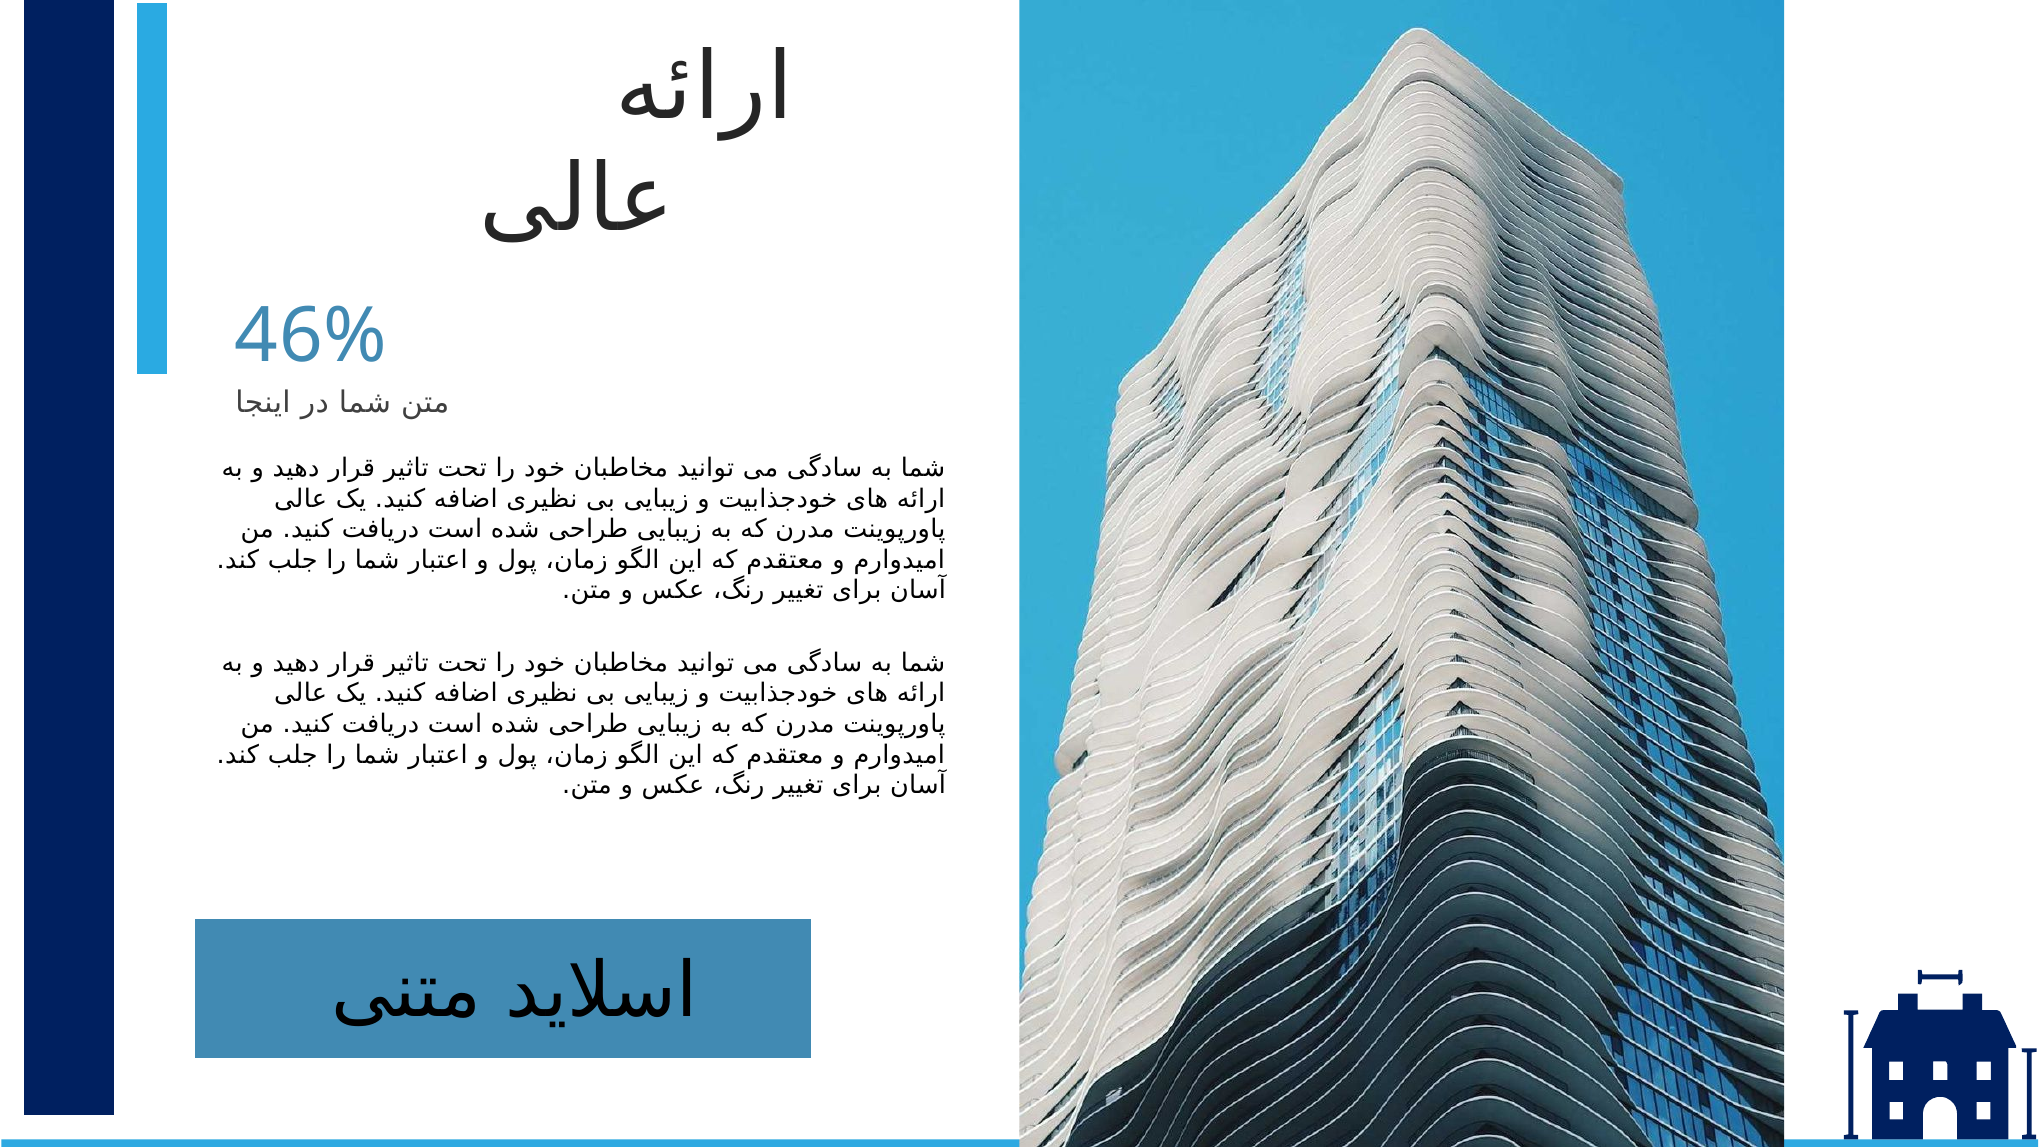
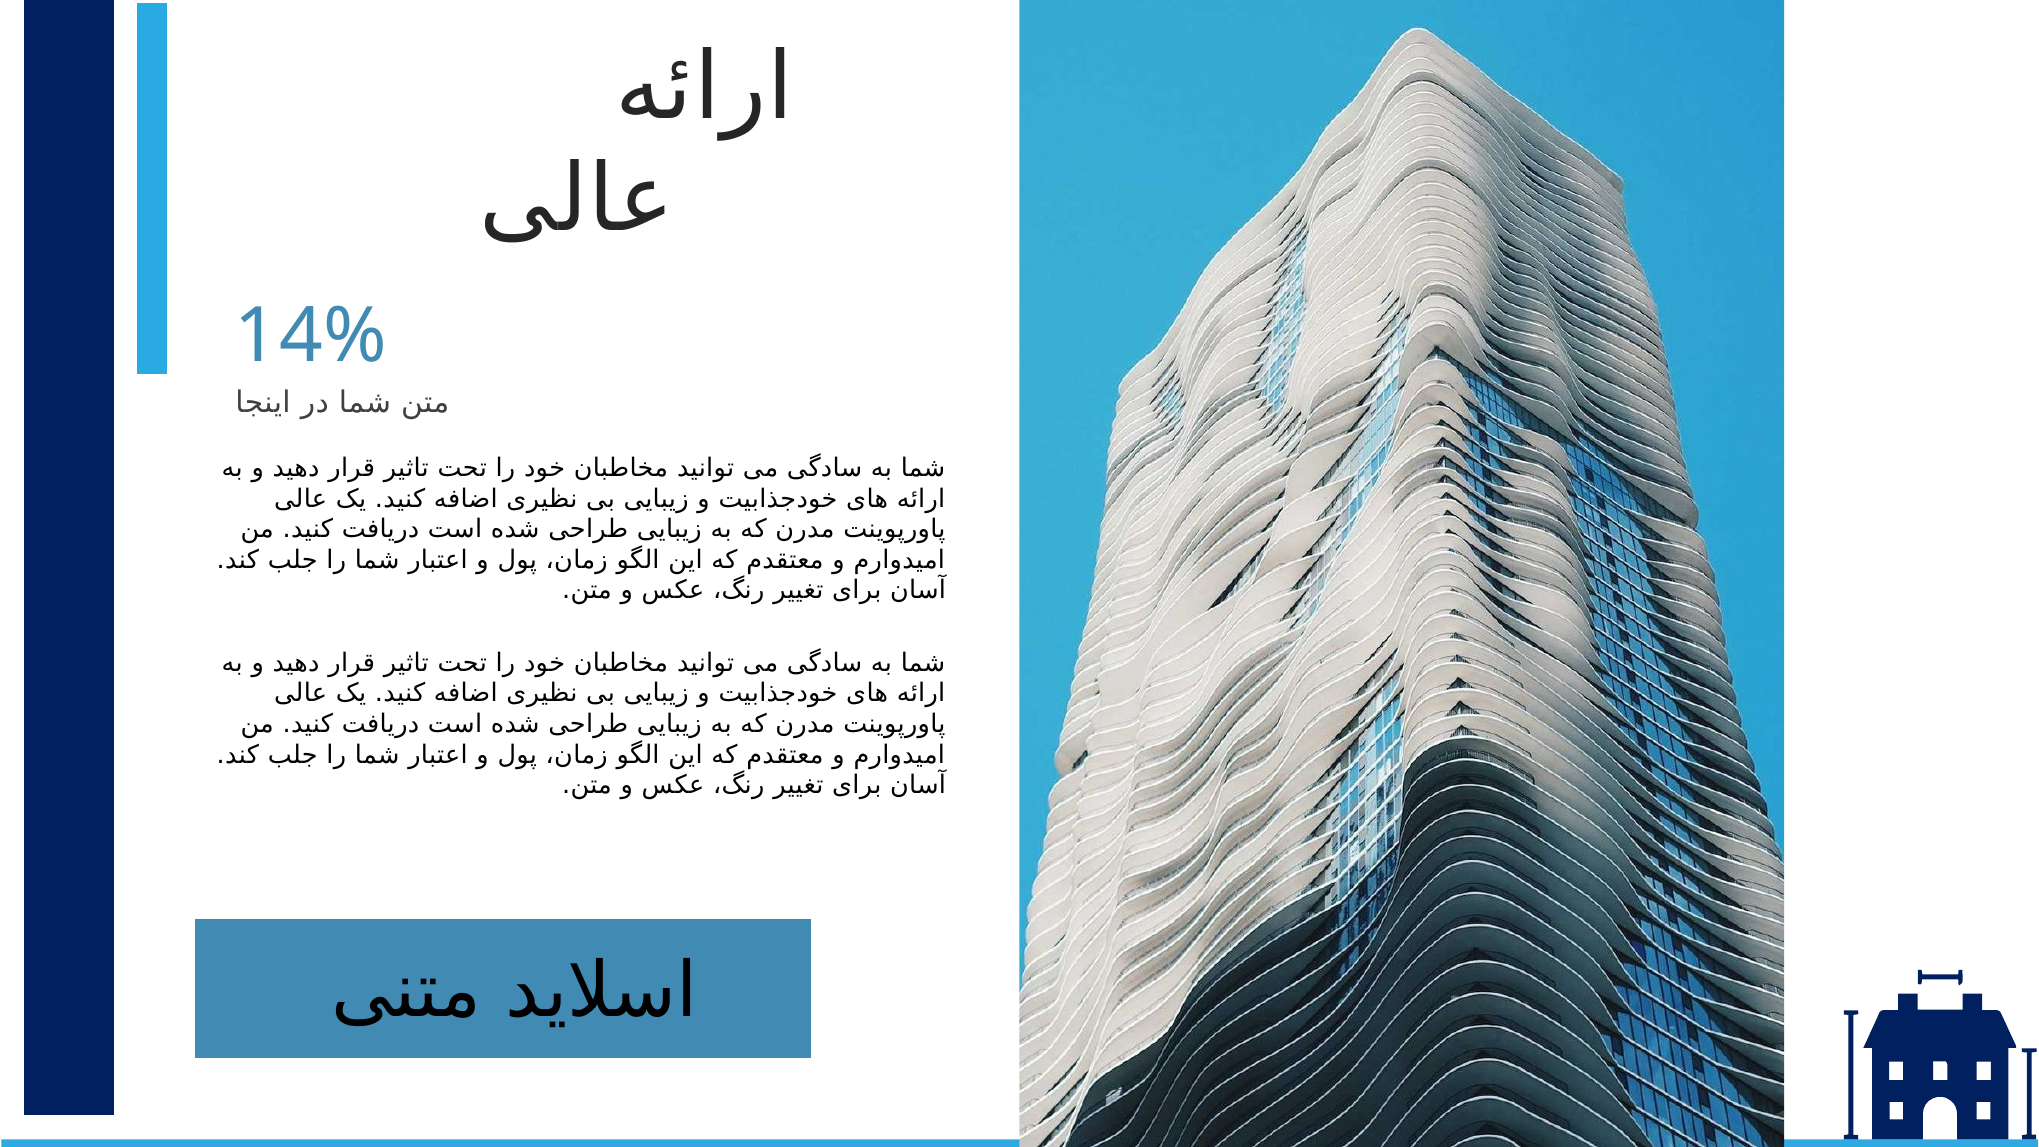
46%: 46% -> 14%
